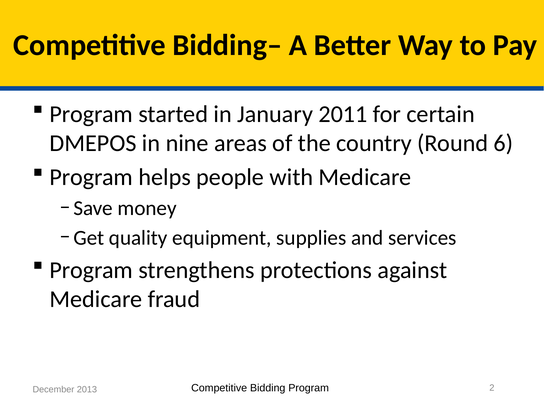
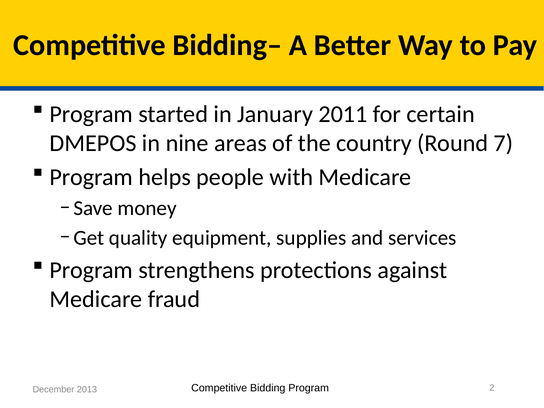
6: 6 -> 7
